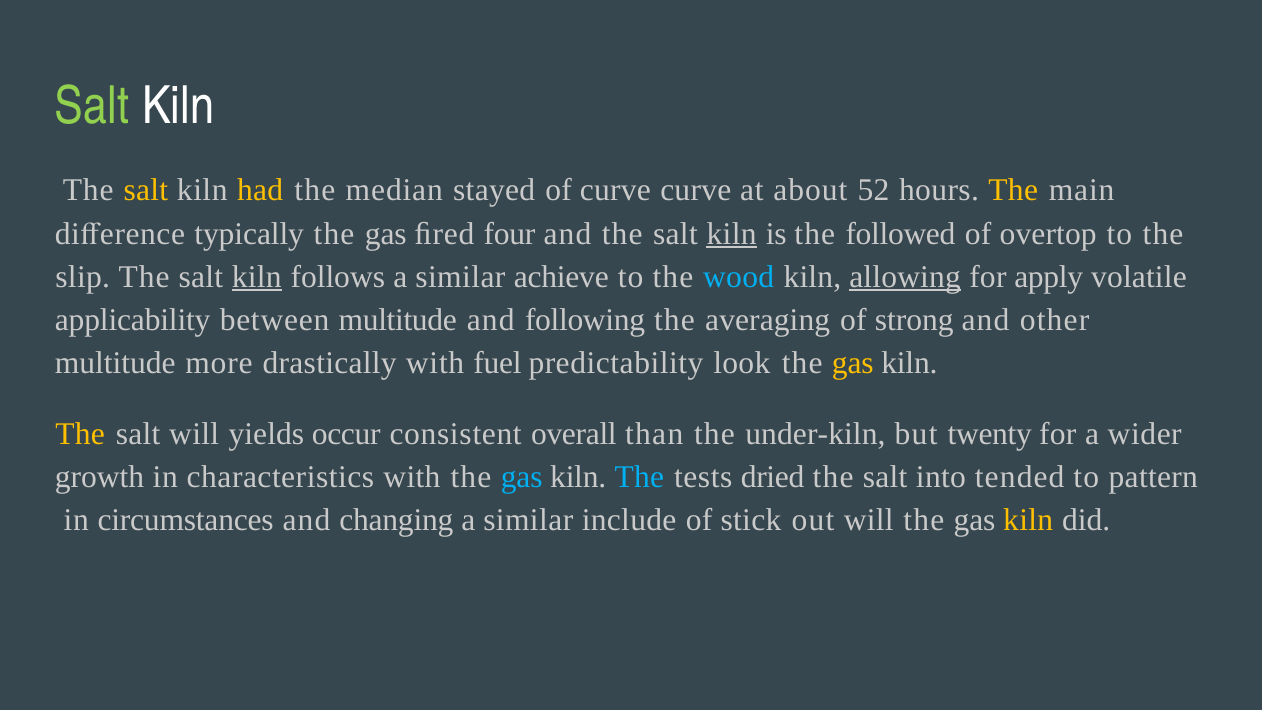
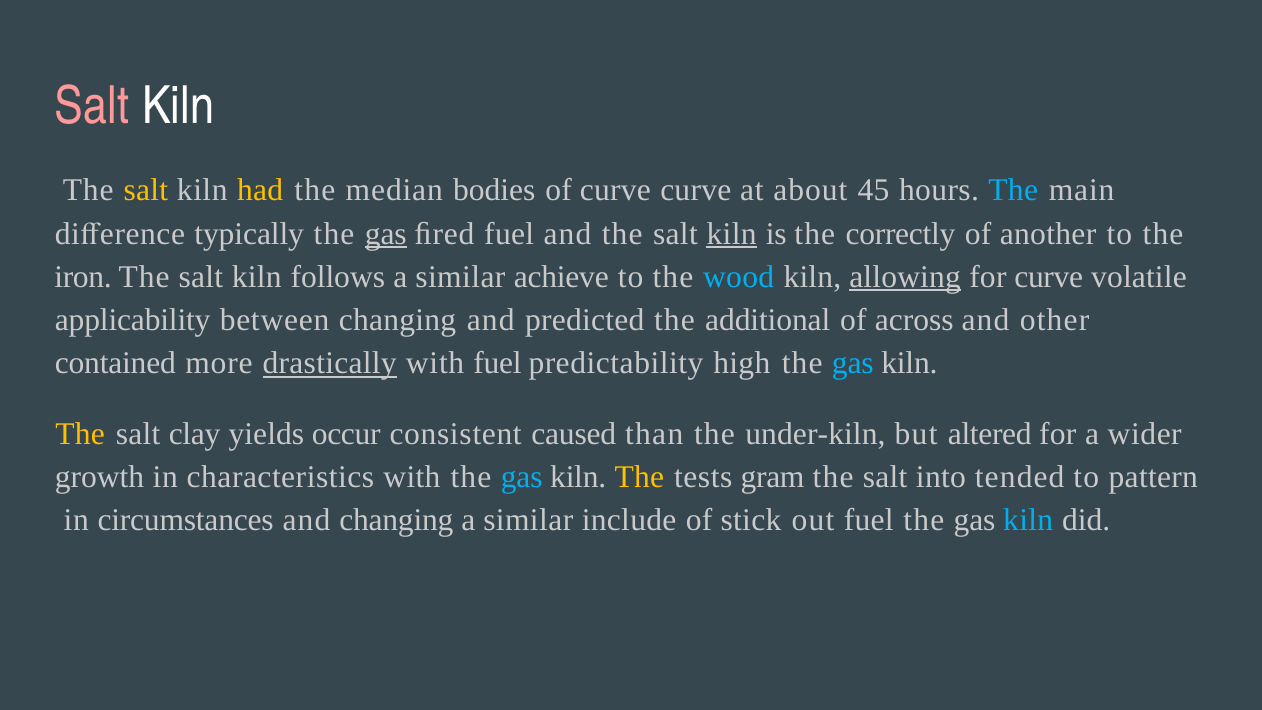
Salt at (92, 106) colour: light green -> pink
stayed: stayed -> bodies
52: 52 -> 45
The at (1013, 191) colour: yellow -> light blue
gas at (386, 234) underline: none -> present
ﬁred four: four -> fuel
followed: followed -> correctly
overtop: overtop -> another
slip: slip -> iron
kiln at (257, 277) underline: present -> none
for apply: apply -> curve
between multitude: multitude -> changing
following: following -> predicted
averaging: averaging -> additional
strong: strong -> across
multitude at (115, 363): multitude -> contained
drastically underline: none -> present
look: look -> high
gas at (853, 363) colour: yellow -> light blue
salt will: will -> clay
overall: overall -> caused
twenty: twenty -> altered
The at (639, 477) colour: light blue -> yellow
dried: dried -> gram
out will: will -> fuel
kiln at (1028, 520) colour: yellow -> light blue
